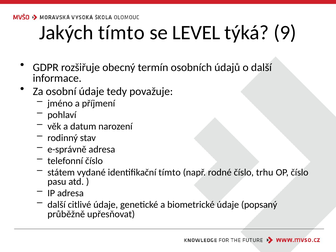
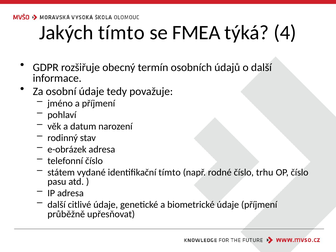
LEVEL: LEVEL -> FMEA
9: 9 -> 4
e-správně: e-správně -> e-obrázek
údaje popsaný: popsaný -> příjmení
